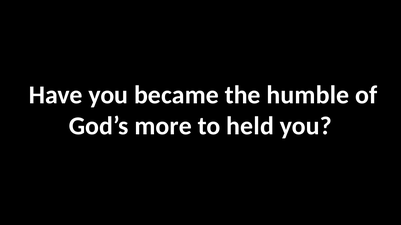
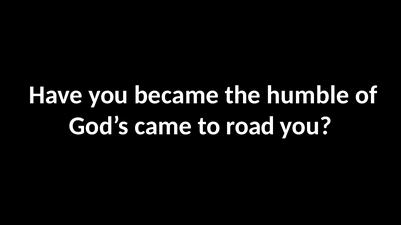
more: more -> came
held: held -> road
